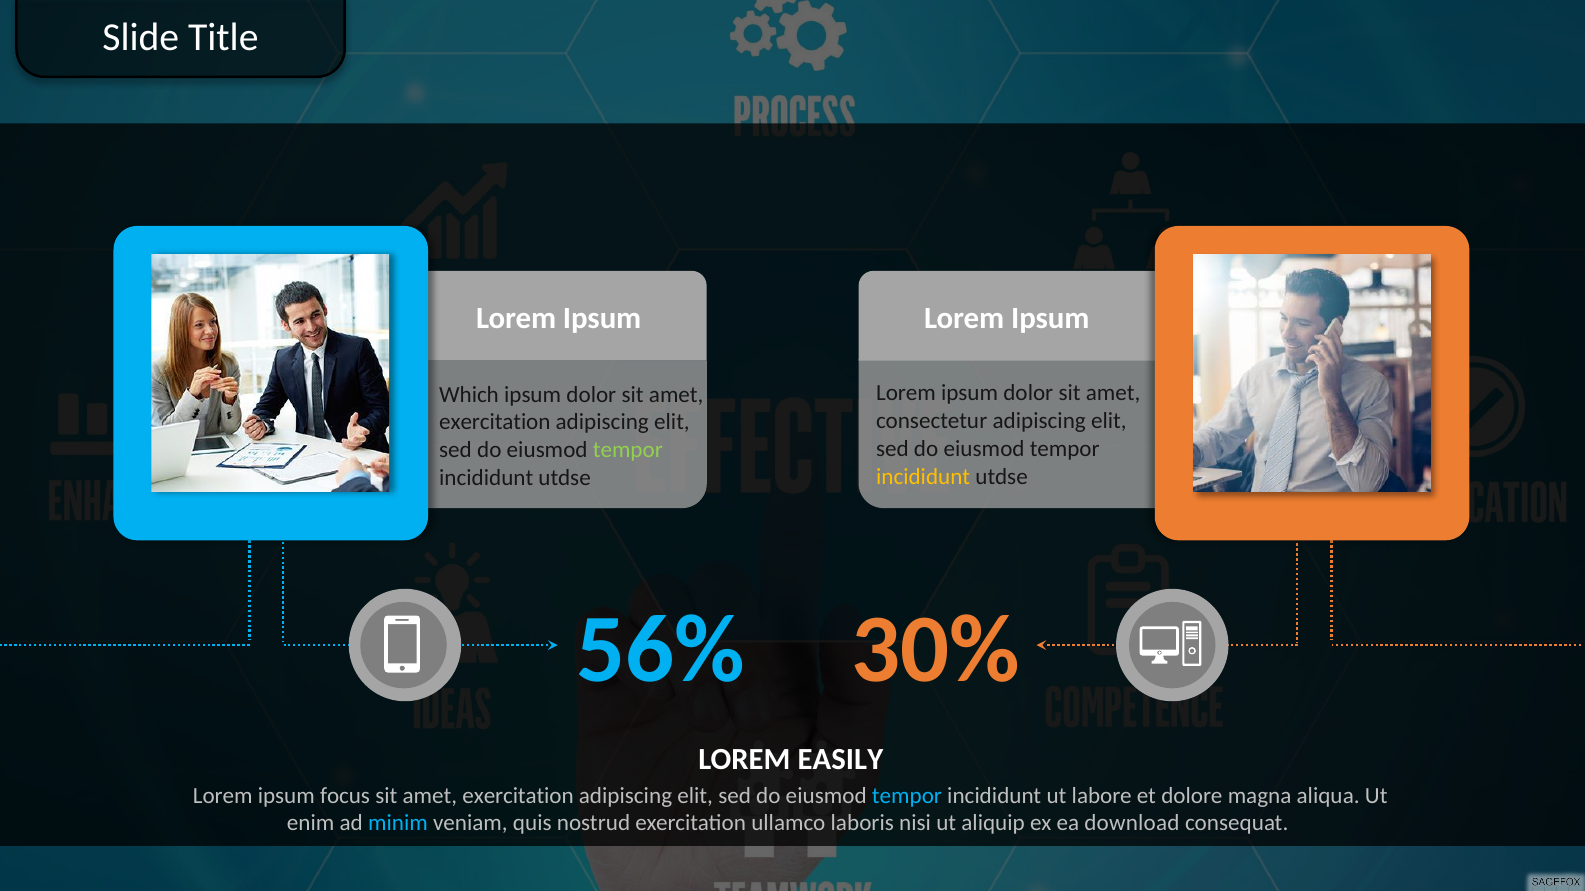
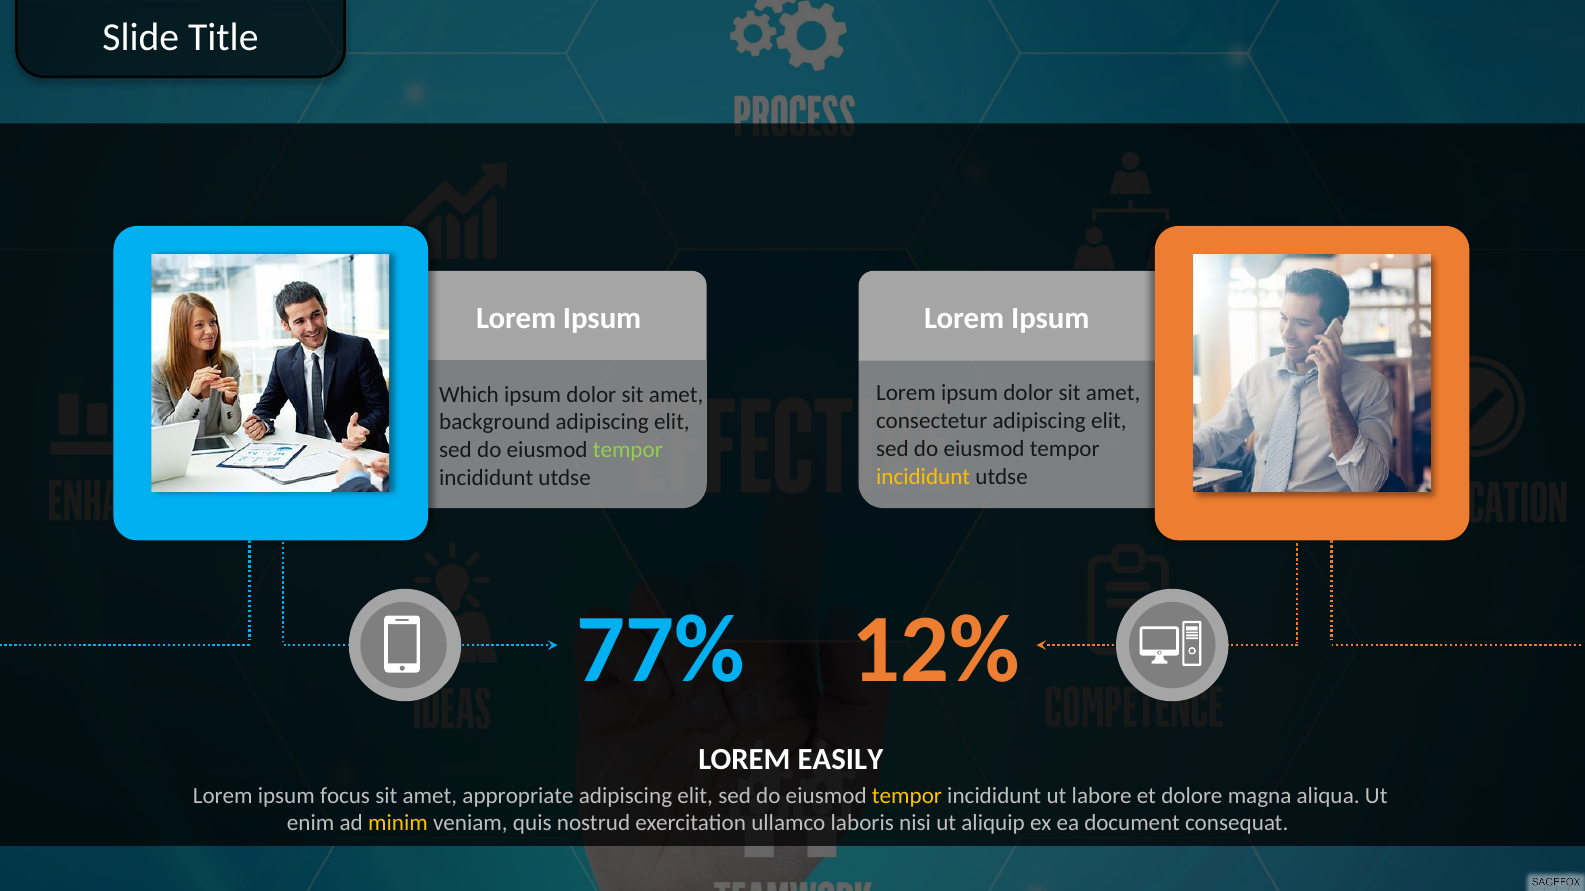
exercitation at (495, 423): exercitation -> background
56%: 56% -> 77%
30%: 30% -> 12%
exercitation at (518, 796): exercitation -> appropriate
tempor at (907, 796) colour: light blue -> yellow
minim colour: light blue -> yellow
download: download -> document
